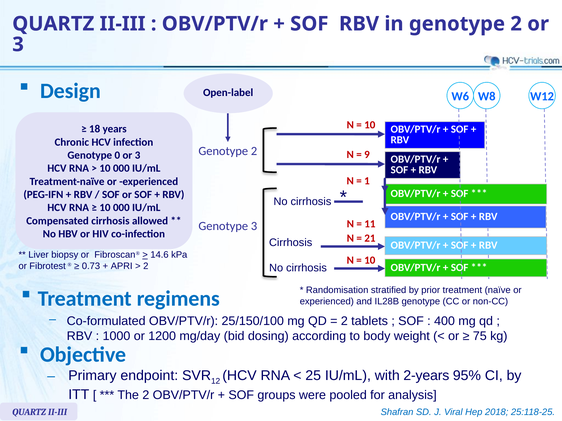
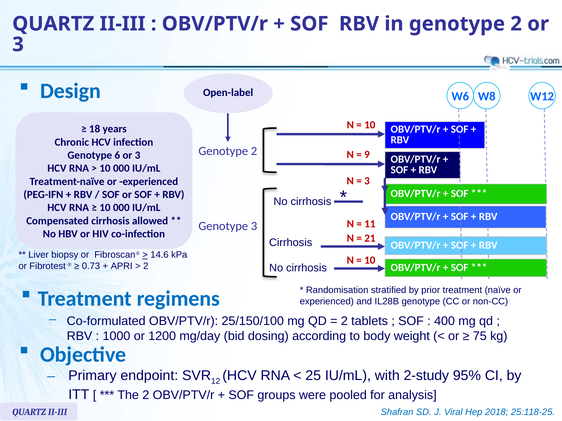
0: 0 -> 6
1 at (367, 181): 1 -> 3
2-years: 2-years -> 2-study
